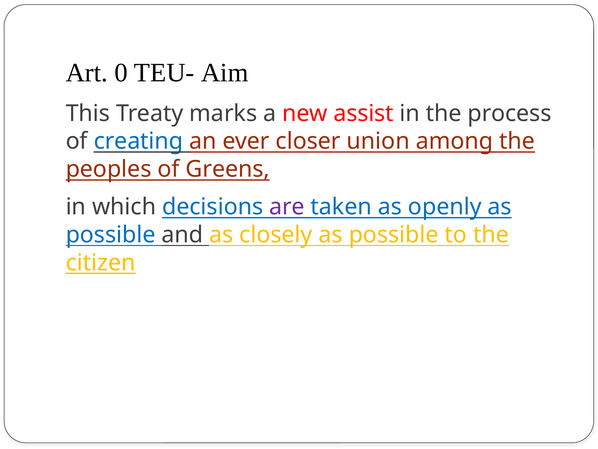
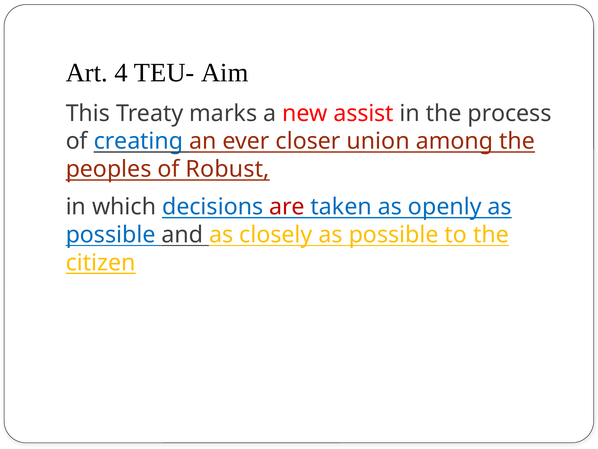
0: 0 -> 4
Greens: Greens -> Robust
are colour: purple -> red
